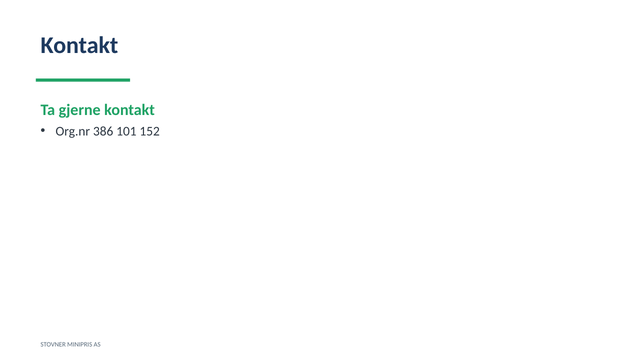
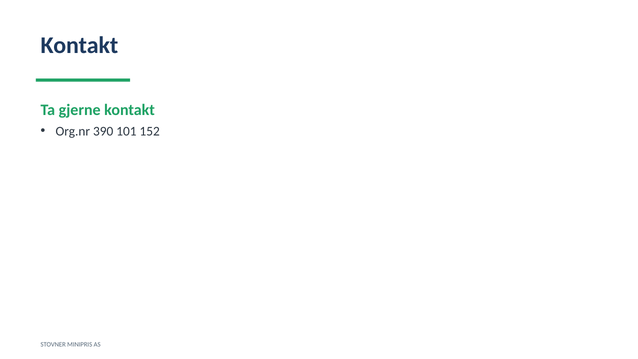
386: 386 -> 390
